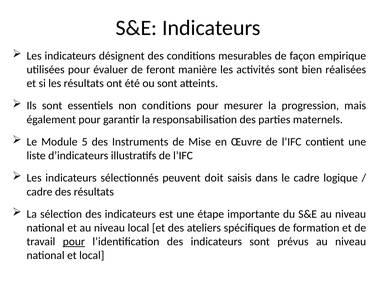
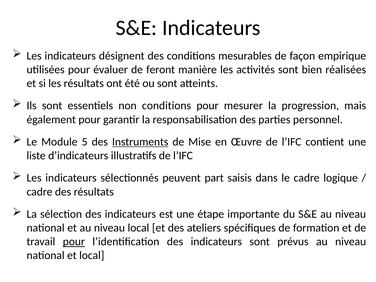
maternels: maternels -> personnel
Instruments underline: none -> present
doit: doit -> part
